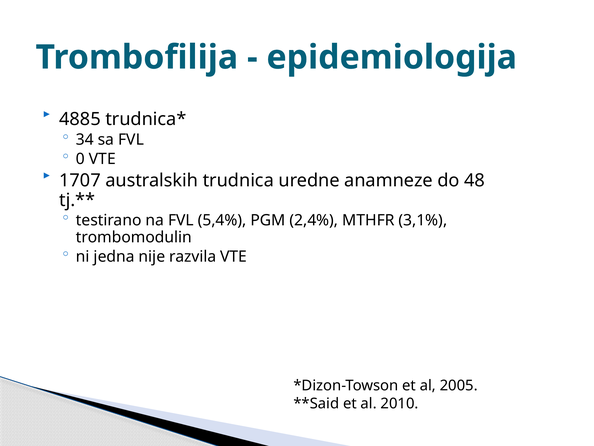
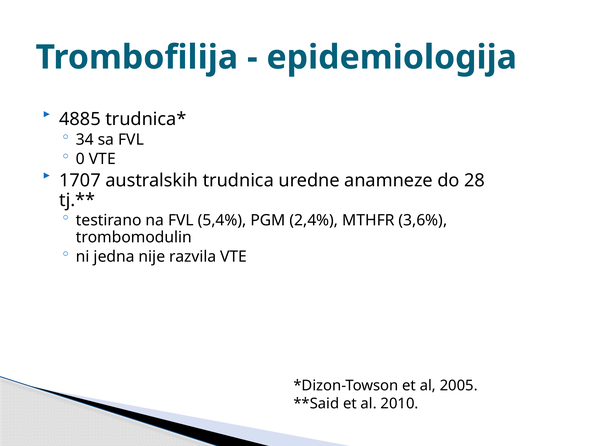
48: 48 -> 28
3,1%: 3,1% -> 3,6%
